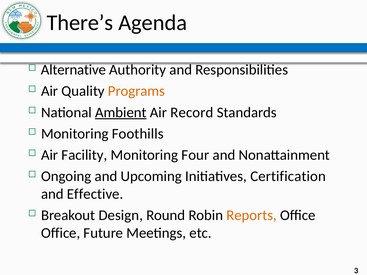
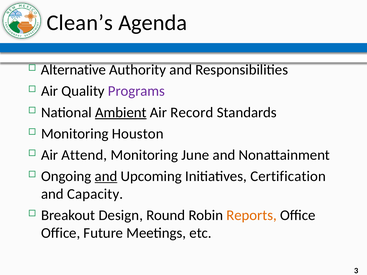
There’s: There’s -> Clean’s
Programs colour: orange -> purple
Foothills: Foothills -> Houston
Facility: Facility -> Attend
Four: Four -> June
and at (106, 176) underline: none -> present
Effective: Effective -> Capacity
